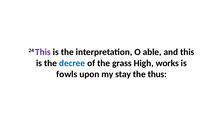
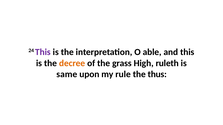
decree colour: blue -> orange
works: works -> ruleth
fowls: fowls -> same
stay: stay -> rule
